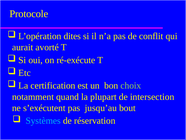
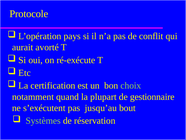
dites: dites -> pays
intersection: intersection -> gestionnaire
Systèmes colour: light blue -> light green
